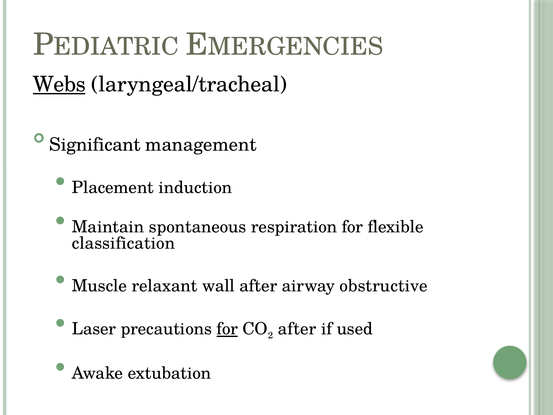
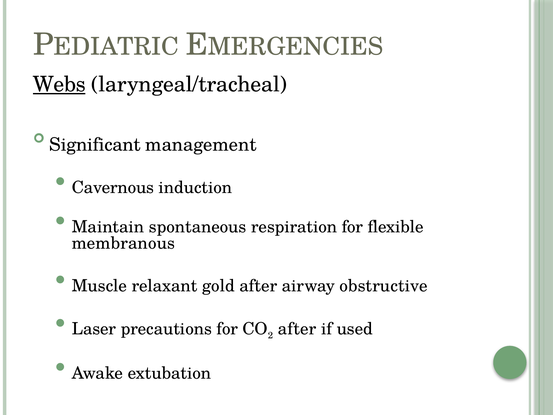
Placement: Placement -> Cavernous
classification: classification -> membranous
wall: wall -> gold
for at (227, 329) underline: present -> none
